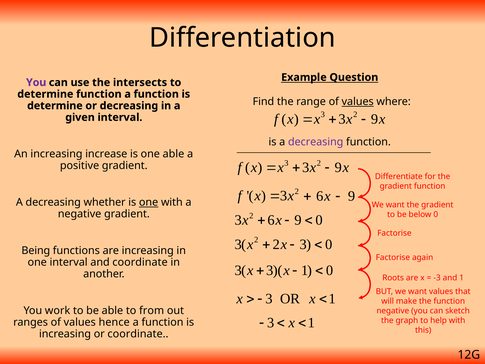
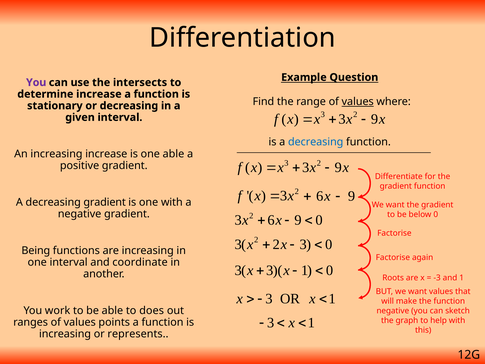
determine function: function -> increase
determine at (55, 106): determine -> stationary
decreasing at (316, 142) colour: purple -> blue
decreasing whether: whether -> gradient
one at (149, 202) underline: present -> none
from: from -> does
hence: hence -> points
or coordinate: coordinate -> represents
